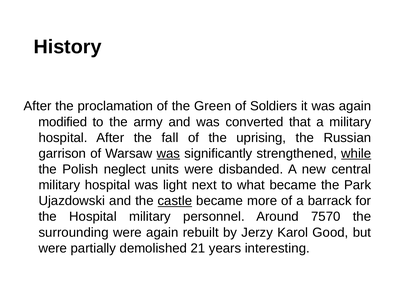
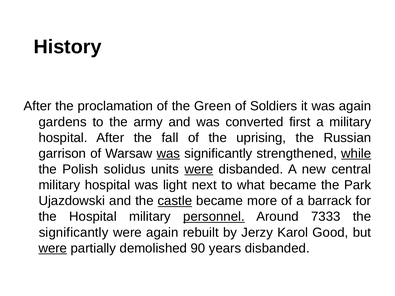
modified: modified -> gardens
that: that -> first
neglect: neglect -> solidus
were at (199, 169) underline: none -> present
personnel underline: none -> present
7570: 7570 -> 7333
surrounding at (74, 233): surrounding -> significantly
were at (53, 248) underline: none -> present
21: 21 -> 90
years interesting: interesting -> disbanded
